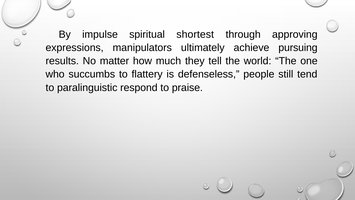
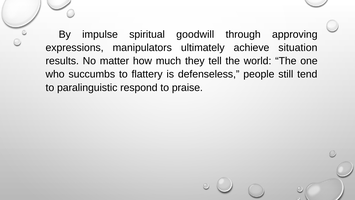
shortest: shortest -> goodwill
pursuing: pursuing -> situation
